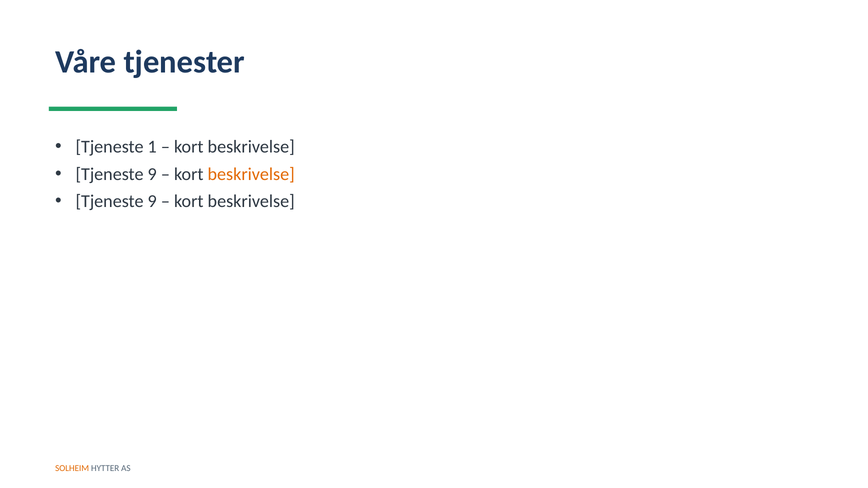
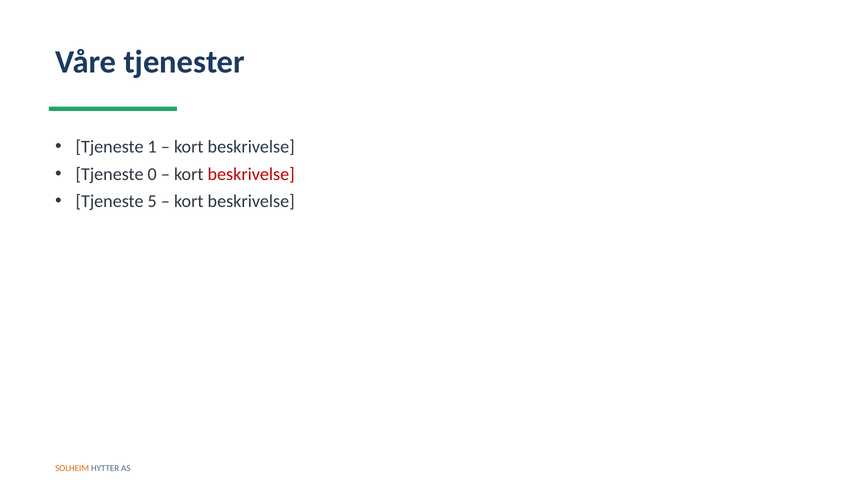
9 at (152, 174): 9 -> 0
beskrivelse at (251, 174) colour: orange -> red
9 at (152, 201): 9 -> 5
